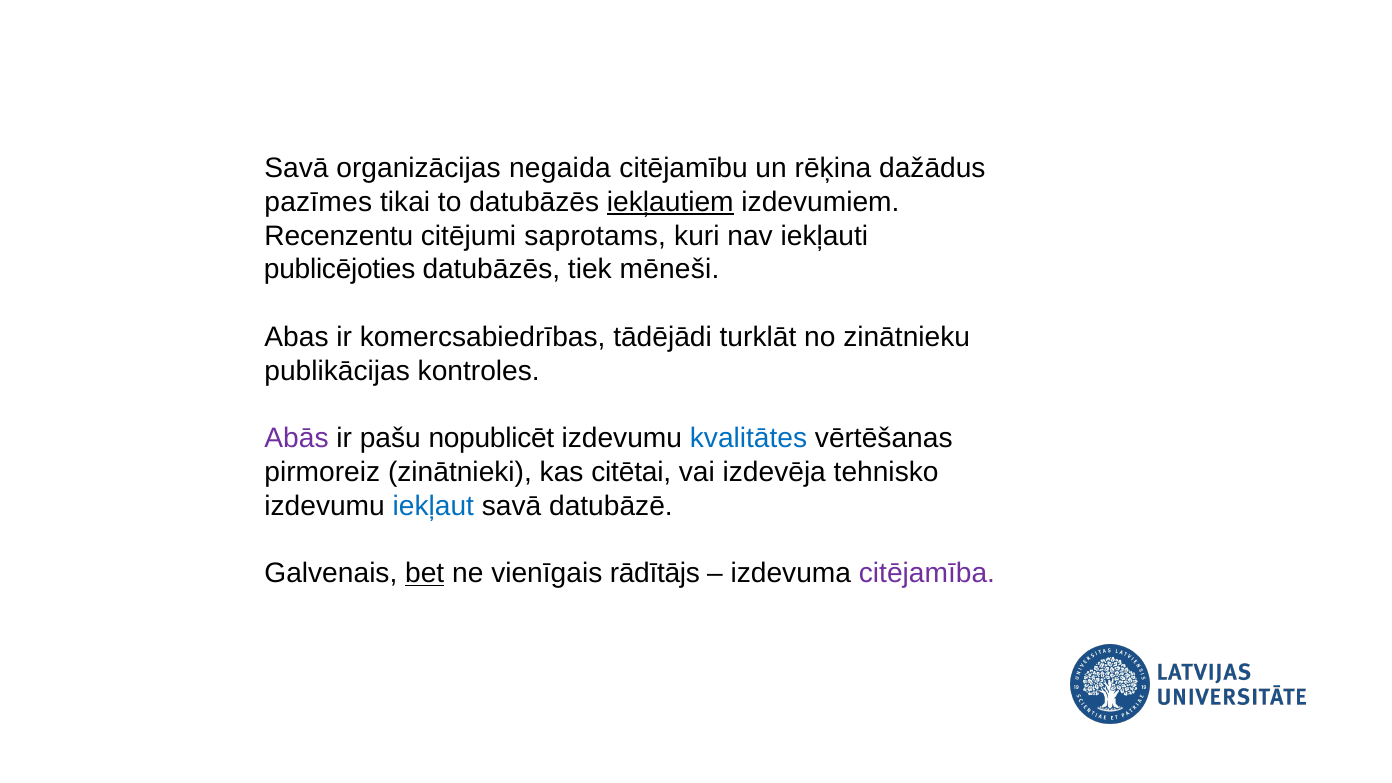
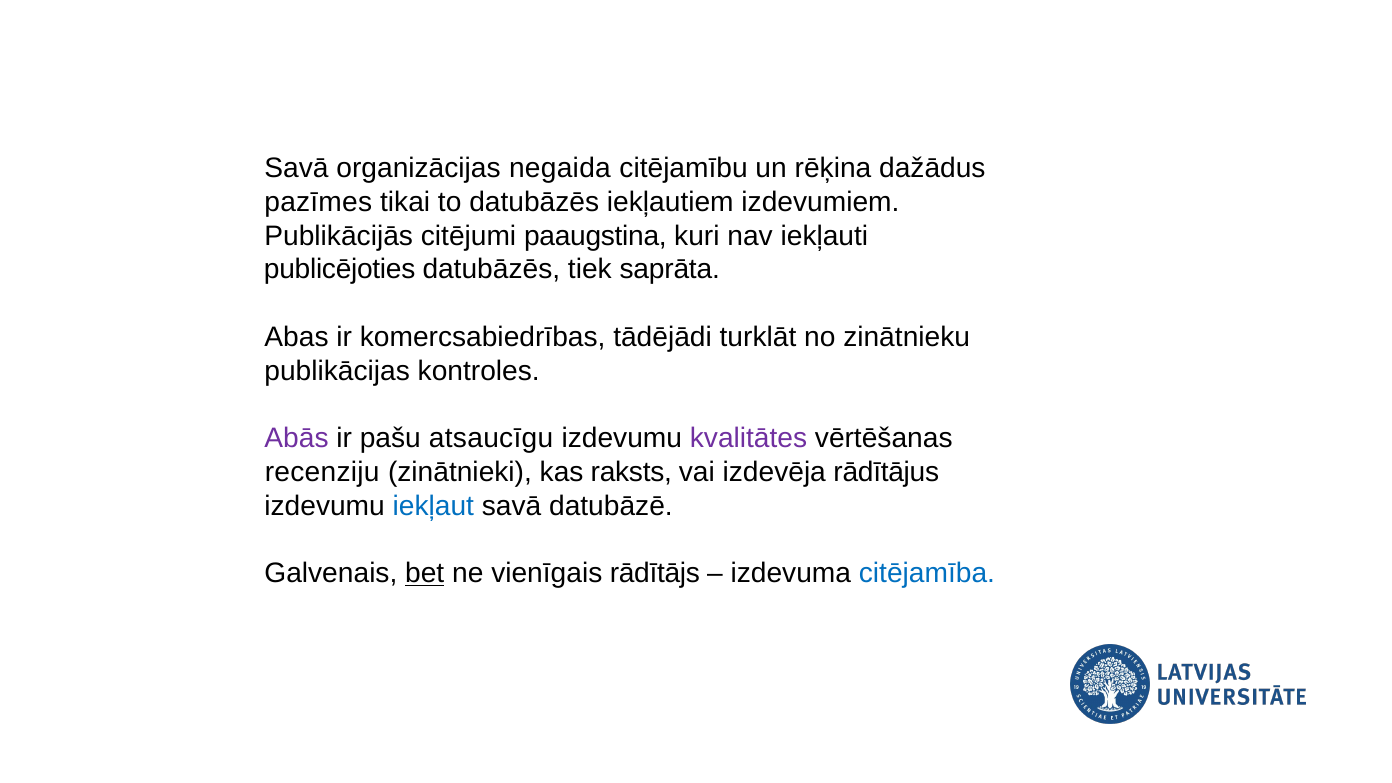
iekļautiem underline: present -> none
Recenzentu: Recenzentu -> Publikācijās
saprotams: saprotams -> paaugstina
mēneši: mēneši -> saprāta
nopublicēt: nopublicēt -> atsaucīgu
kvalitātes colour: blue -> purple
pirmoreiz: pirmoreiz -> recenziju
citētai: citētai -> raksts
tehnisko: tehnisko -> rādītājus
citējamība colour: purple -> blue
